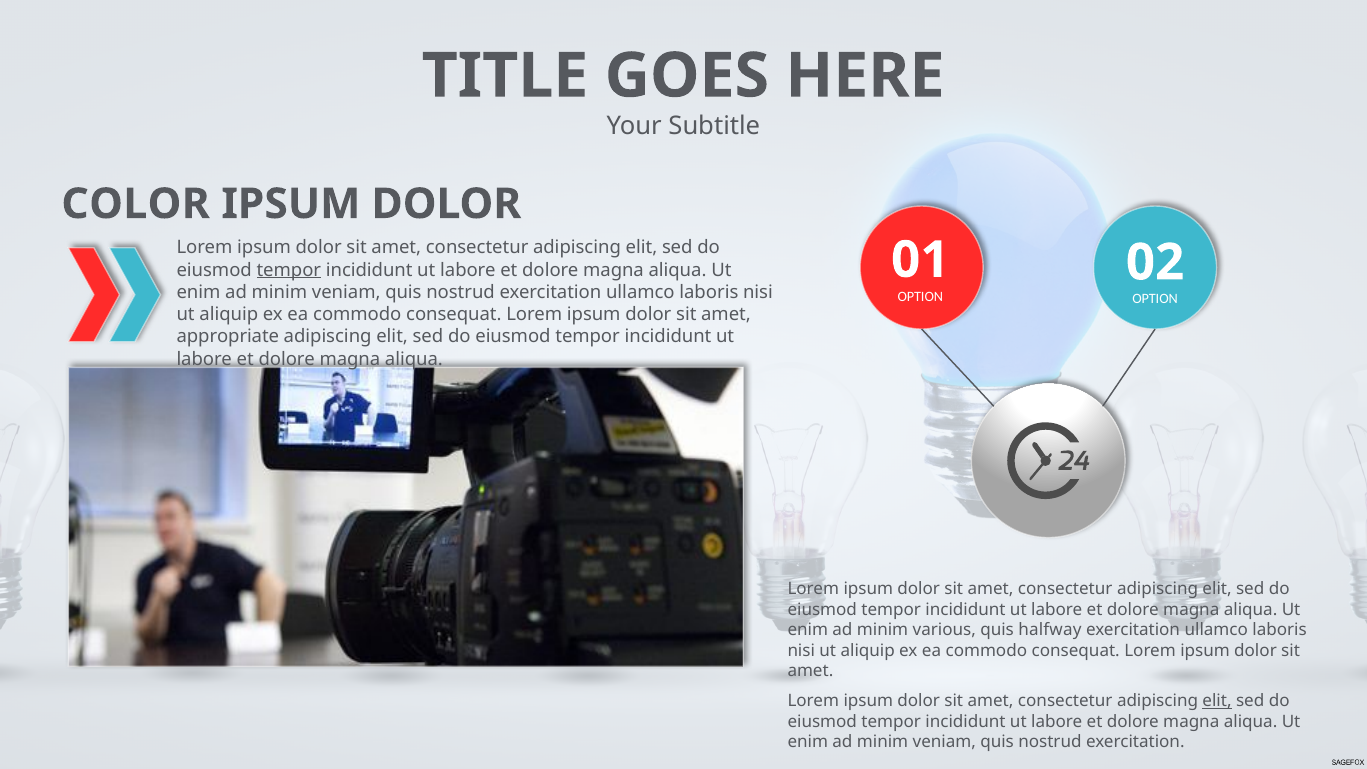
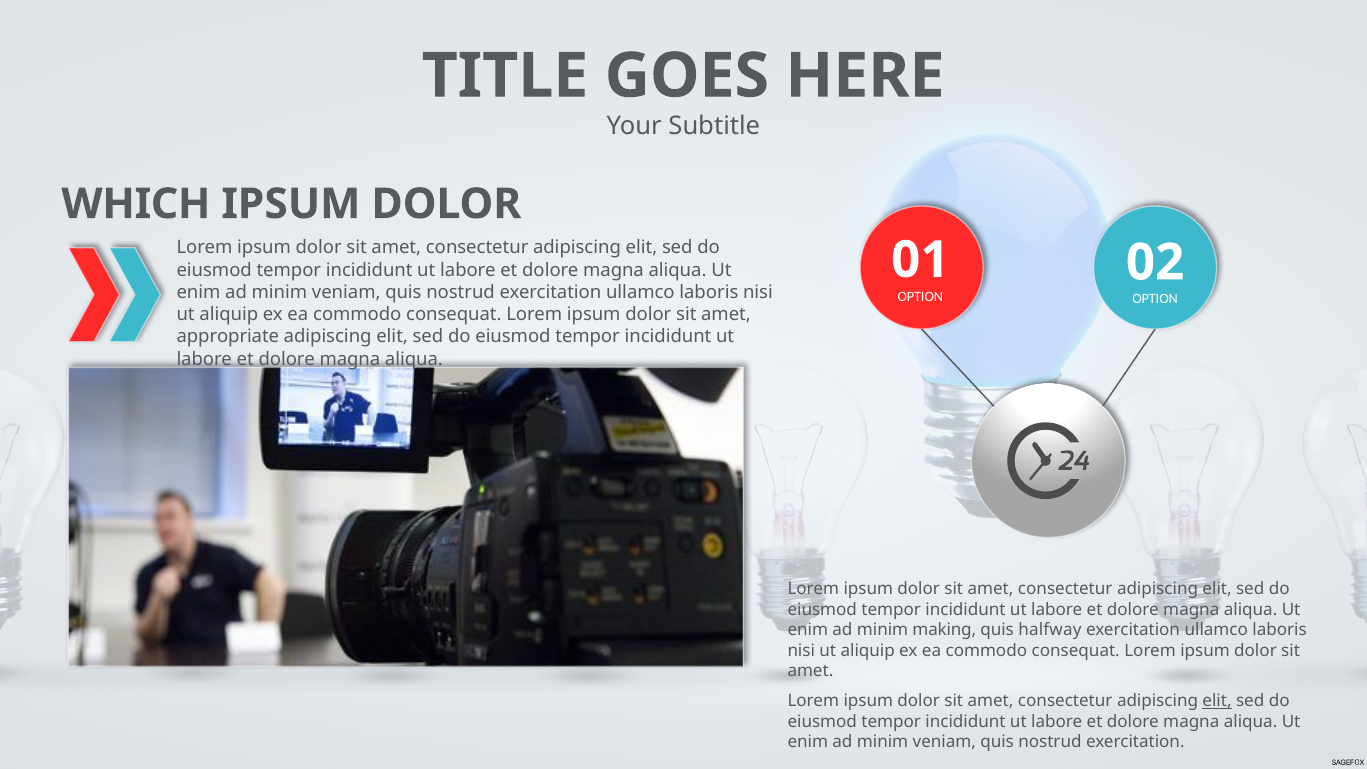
COLOR: COLOR -> WHICH
tempor at (289, 270) underline: present -> none
various: various -> making
